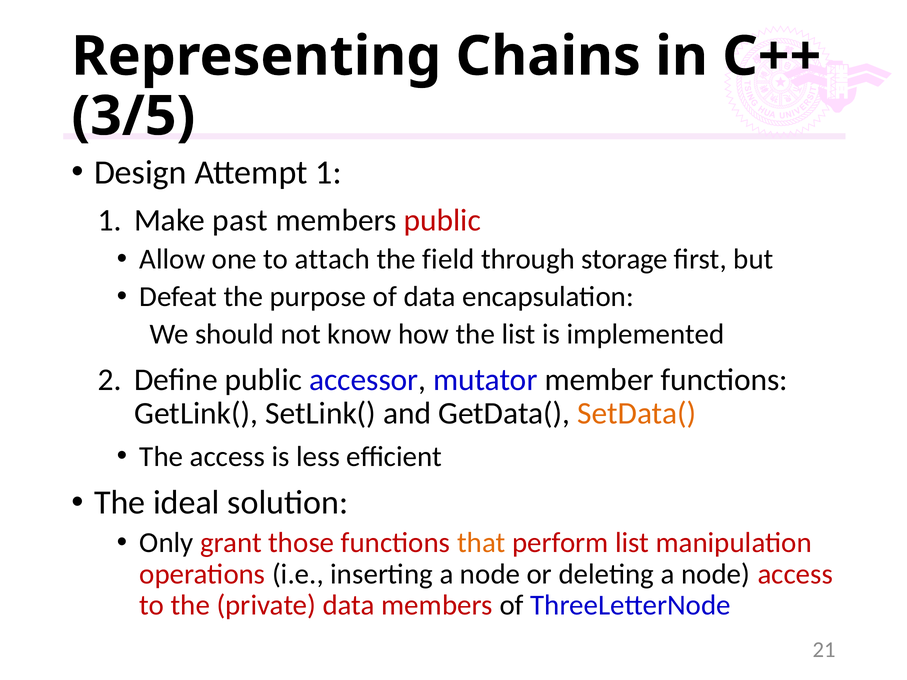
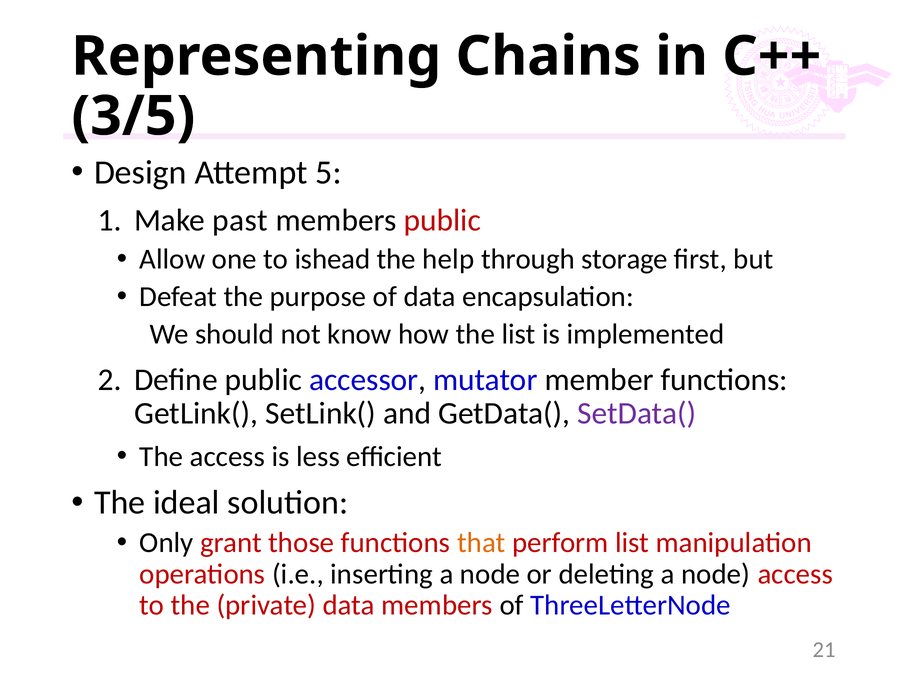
Attempt 1: 1 -> 5
attach: attach -> ishead
field: field -> help
SetData( colour: orange -> purple
